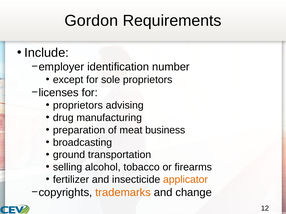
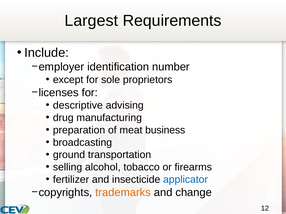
Gordon: Gordon -> Largest
proprietors at (78, 106): proprietors -> descriptive
applicator colour: orange -> blue
